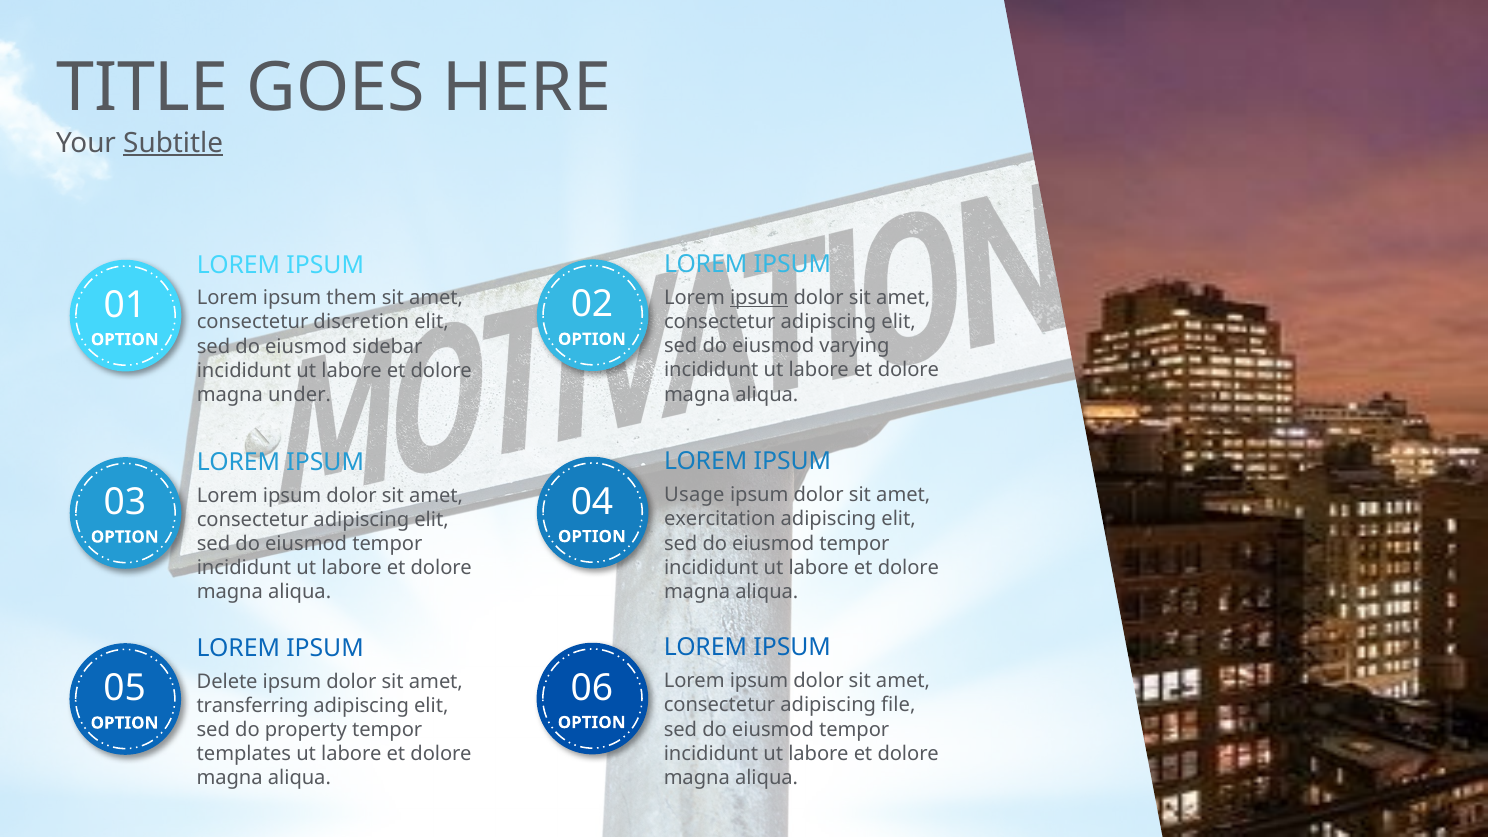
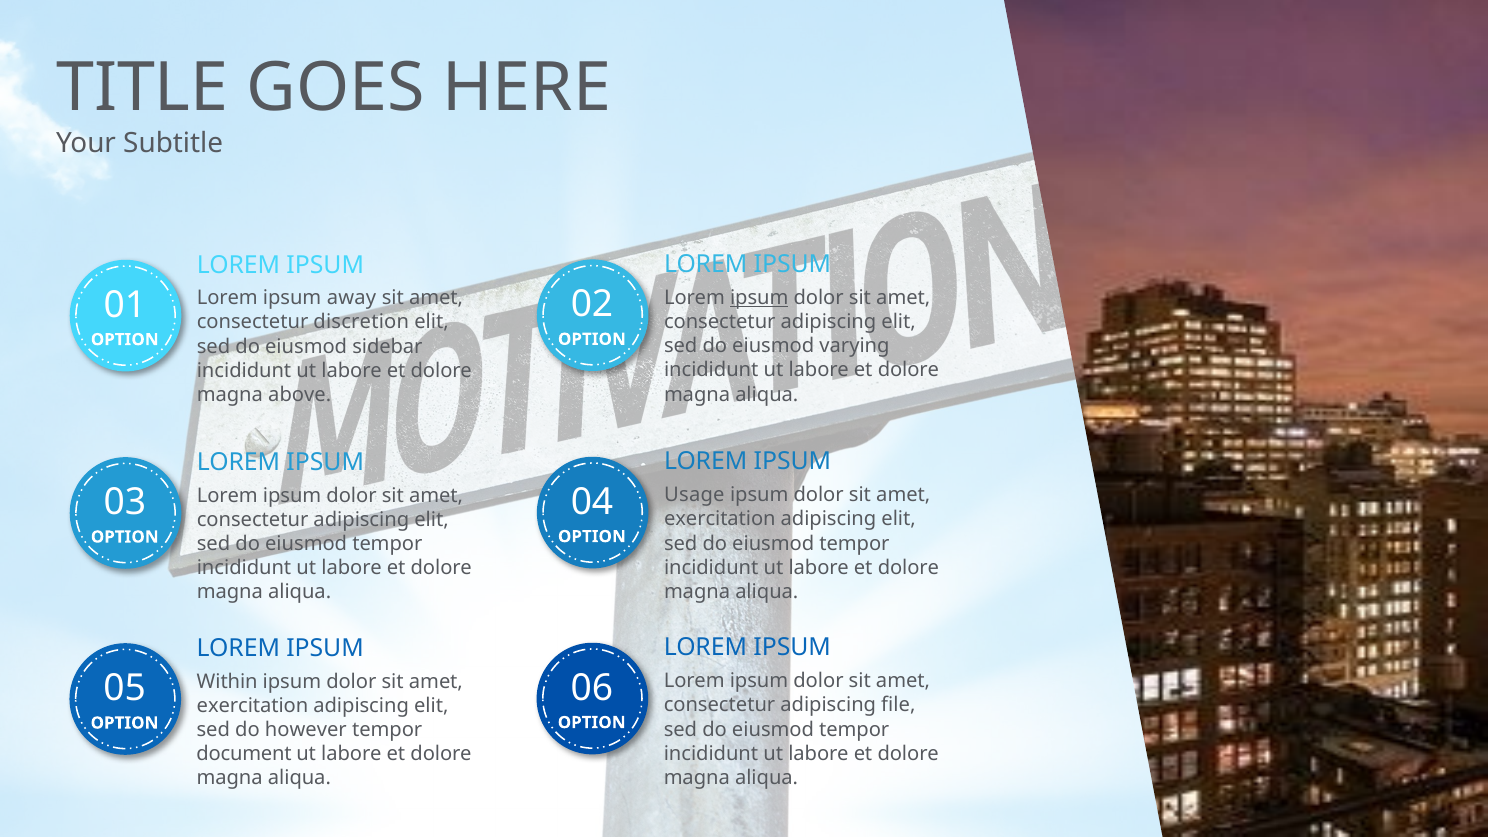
Subtitle underline: present -> none
them: them -> away
under: under -> above
Delete: Delete -> Within
transferring at (253, 706): transferring -> exercitation
property: property -> however
templates: templates -> document
